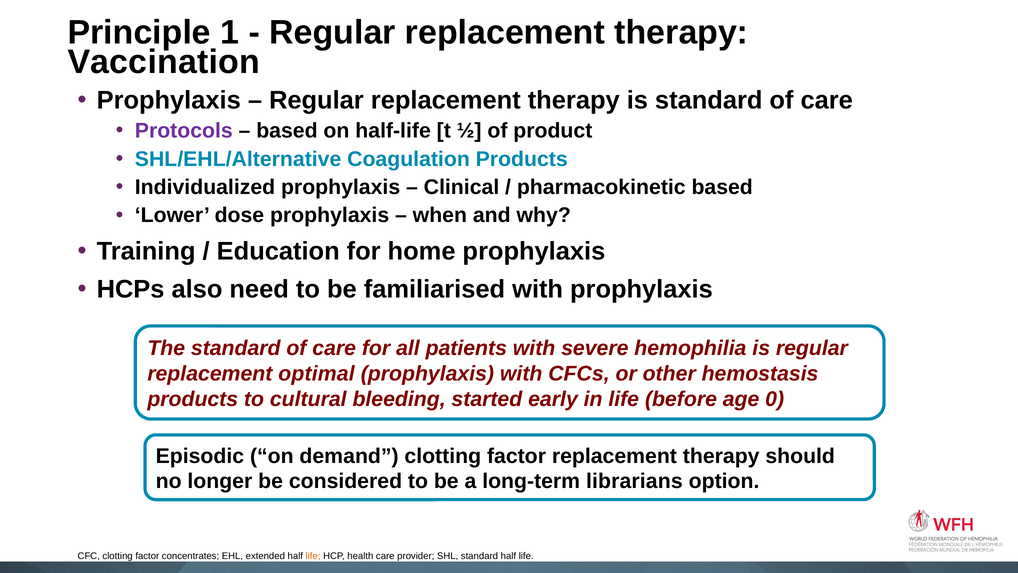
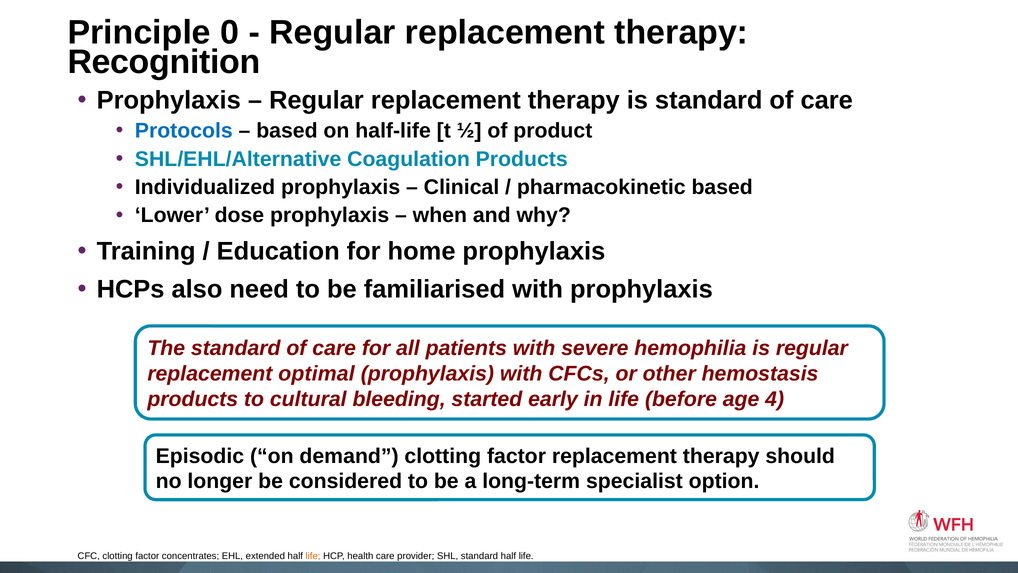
1: 1 -> 0
Vaccination: Vaccination -> Recognition
Protocols colour: purple -> blue
0: 0 -> 4
librarians: librarians -> specialist
